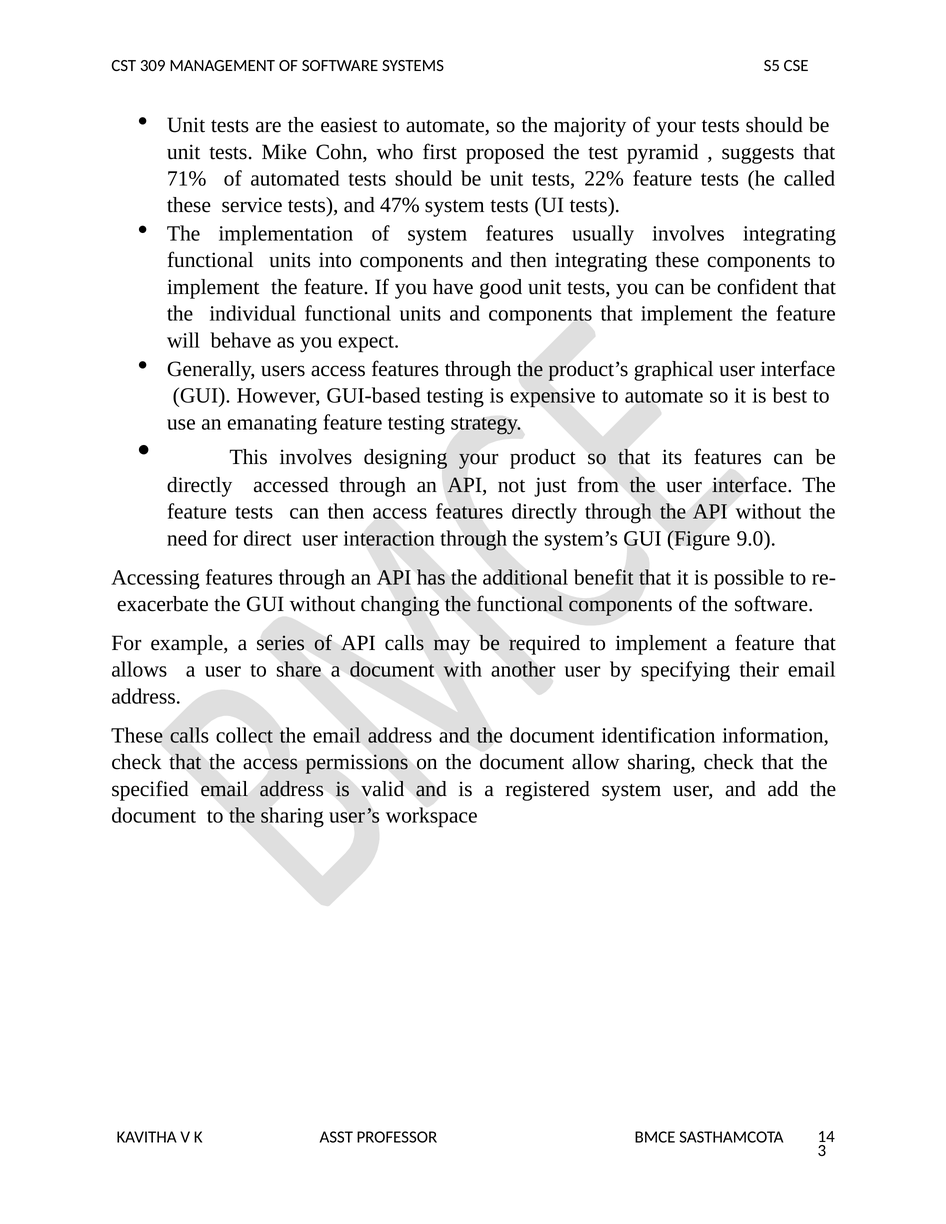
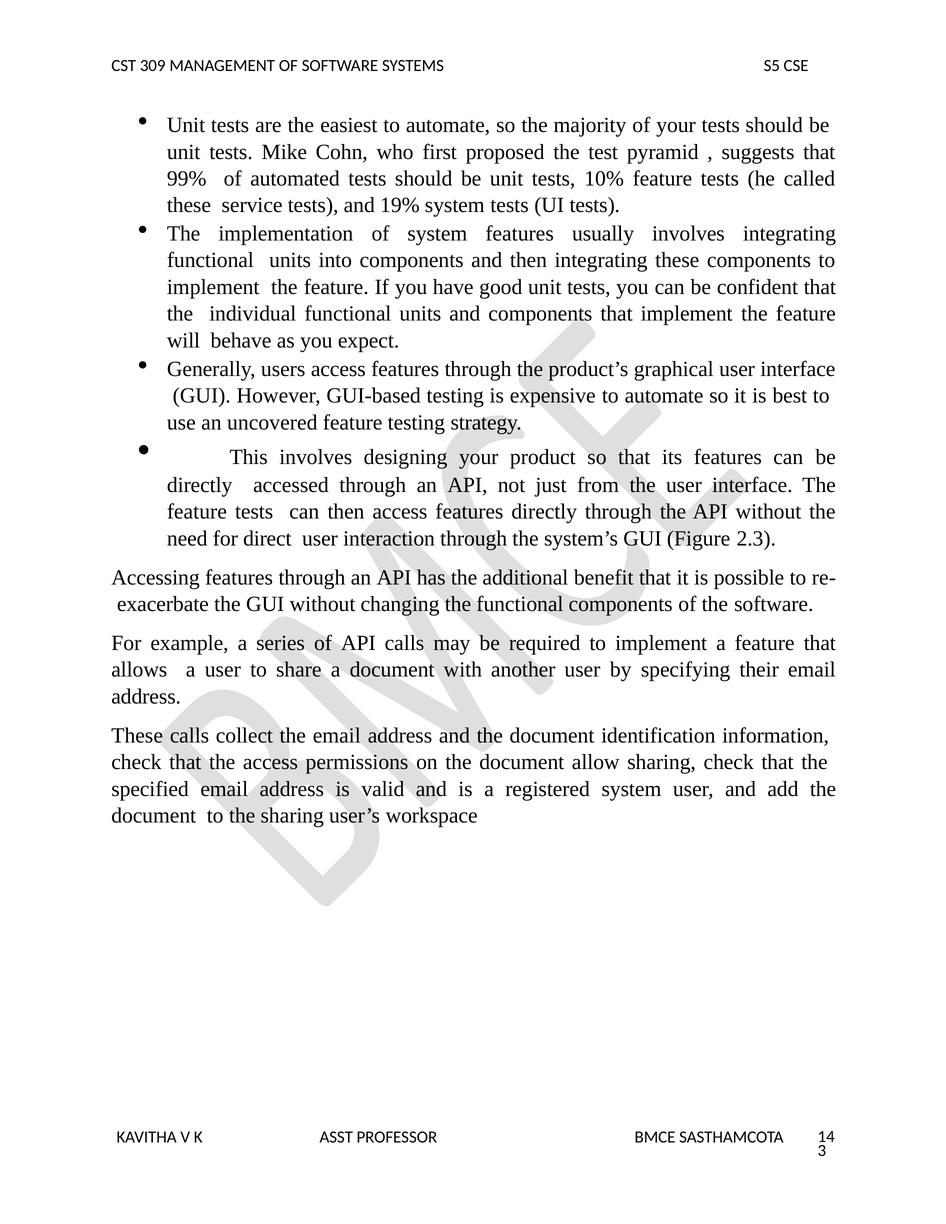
71%: 71% -> 99%
22%: 22% -> 10%
47%: 47% -> 19%
emanating: emanating -> uncovered
9.0: 9.0 -> 2.3
